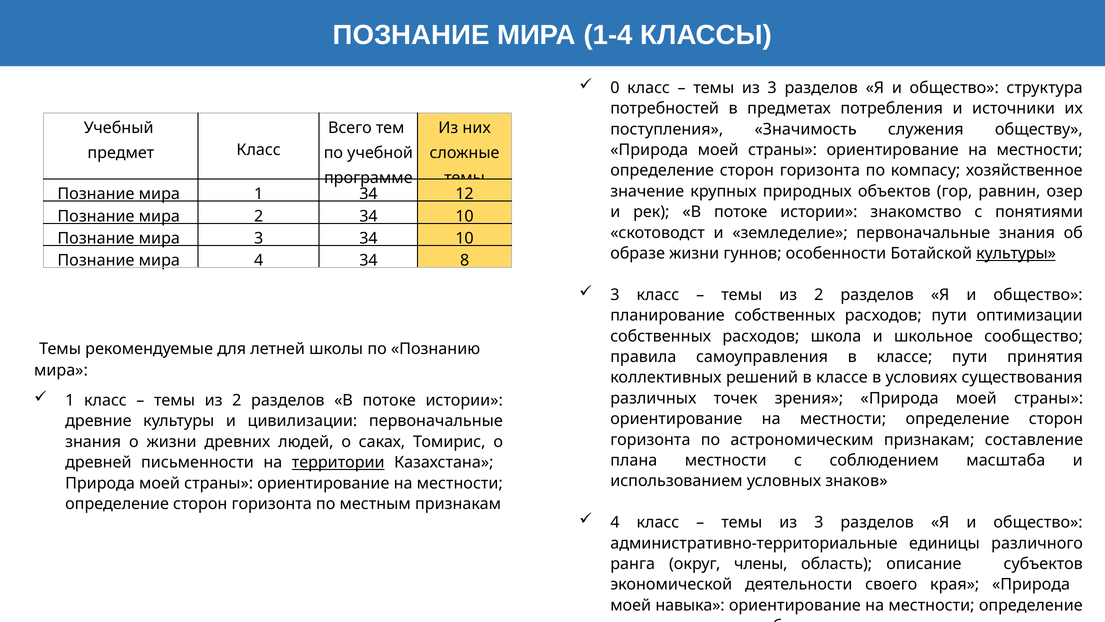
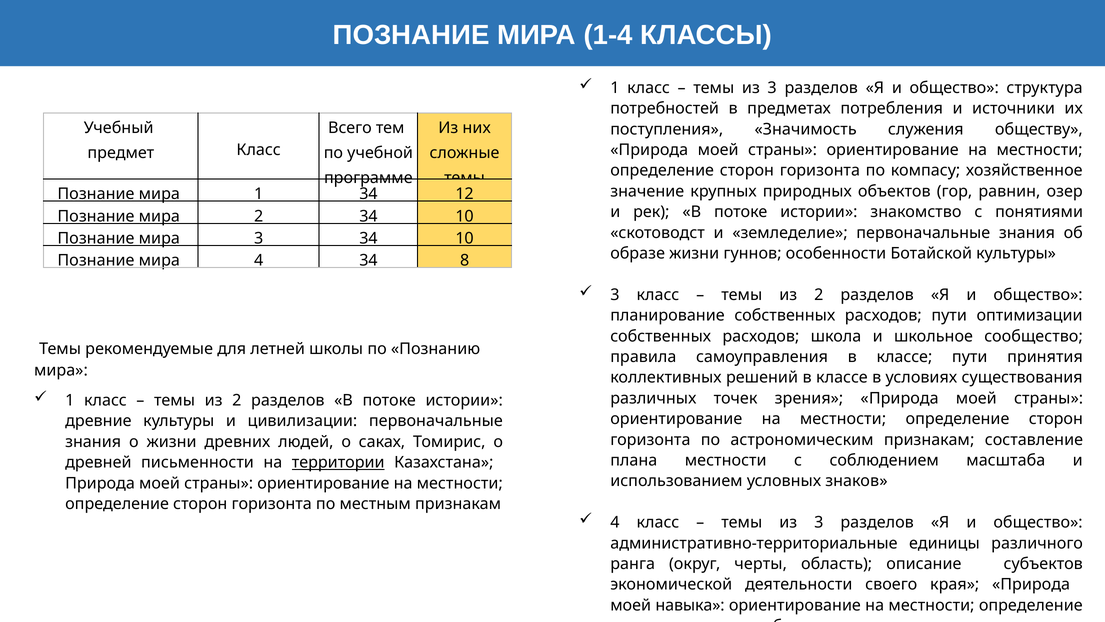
0 at (615, 88): 0 -> 1
культуры at (1016, 253) underline: present -> none
члены: члены -> черты
